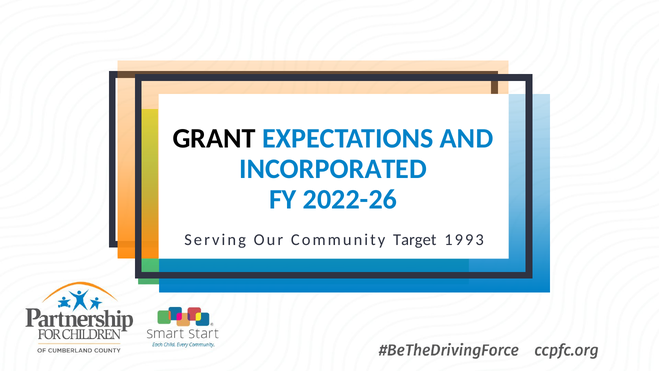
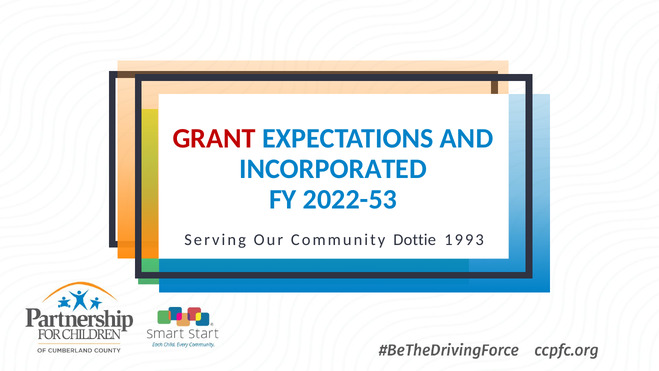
GRANT colour: black -> red
2022-26: 2022-26 -> 2022-53
Target: Target -> Dottie
